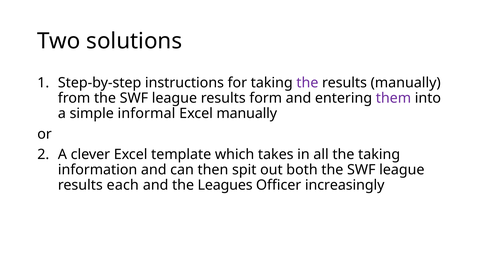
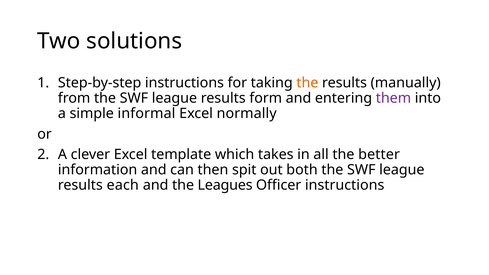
the at (307, 83) colour: purple -> orange
Excel manually: manually -> normally
the taking: taking -> better
Officer increasingly: increasingly -> instructions
